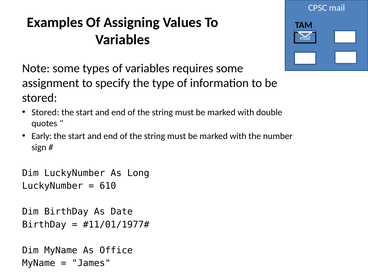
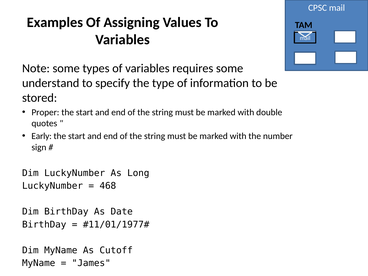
assignment: assignment -> understand
Stored at (45, 112): Stored -> Proper
610: 610 -> 468
Office: Office -> Cutoff
